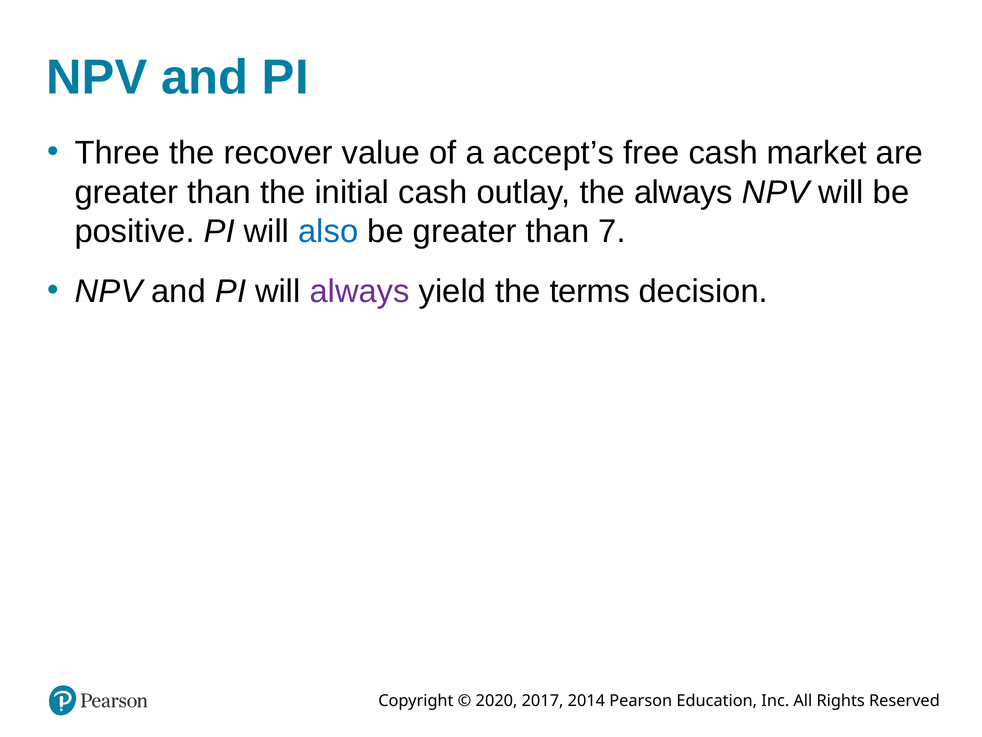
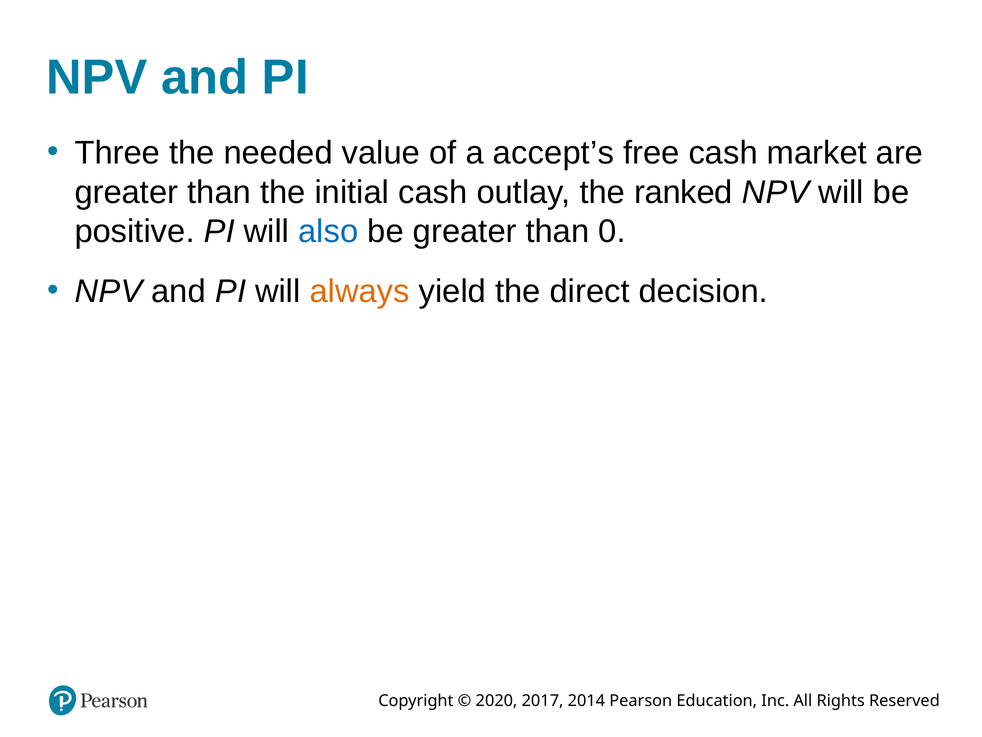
recover: recover -> needed
the always: always -> ranked
7: 7 -> 0
always at (360, 291) colour: purple -> orange
terms: terms -> direct
